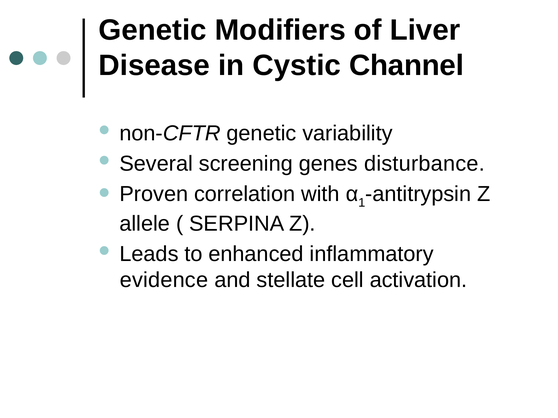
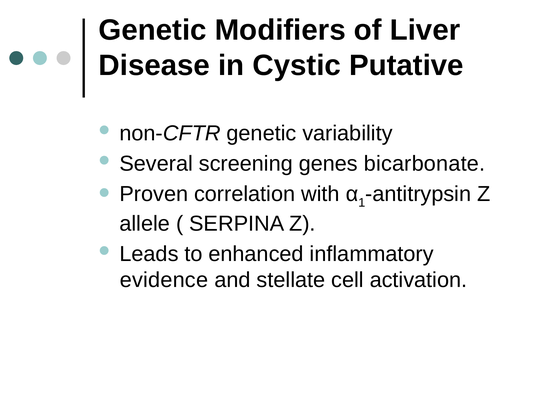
Channel: Channel -> Putative
disturbance: disturbance -> bicarbonate
